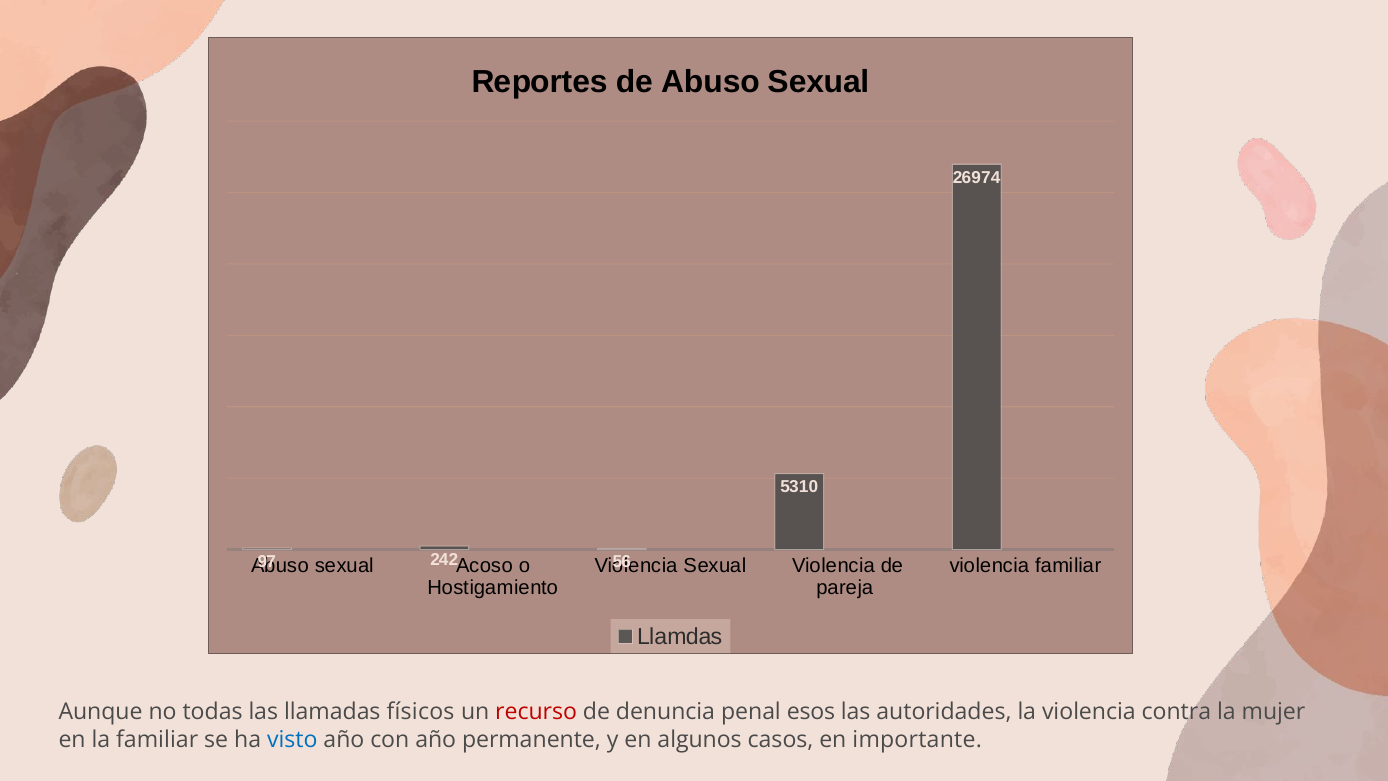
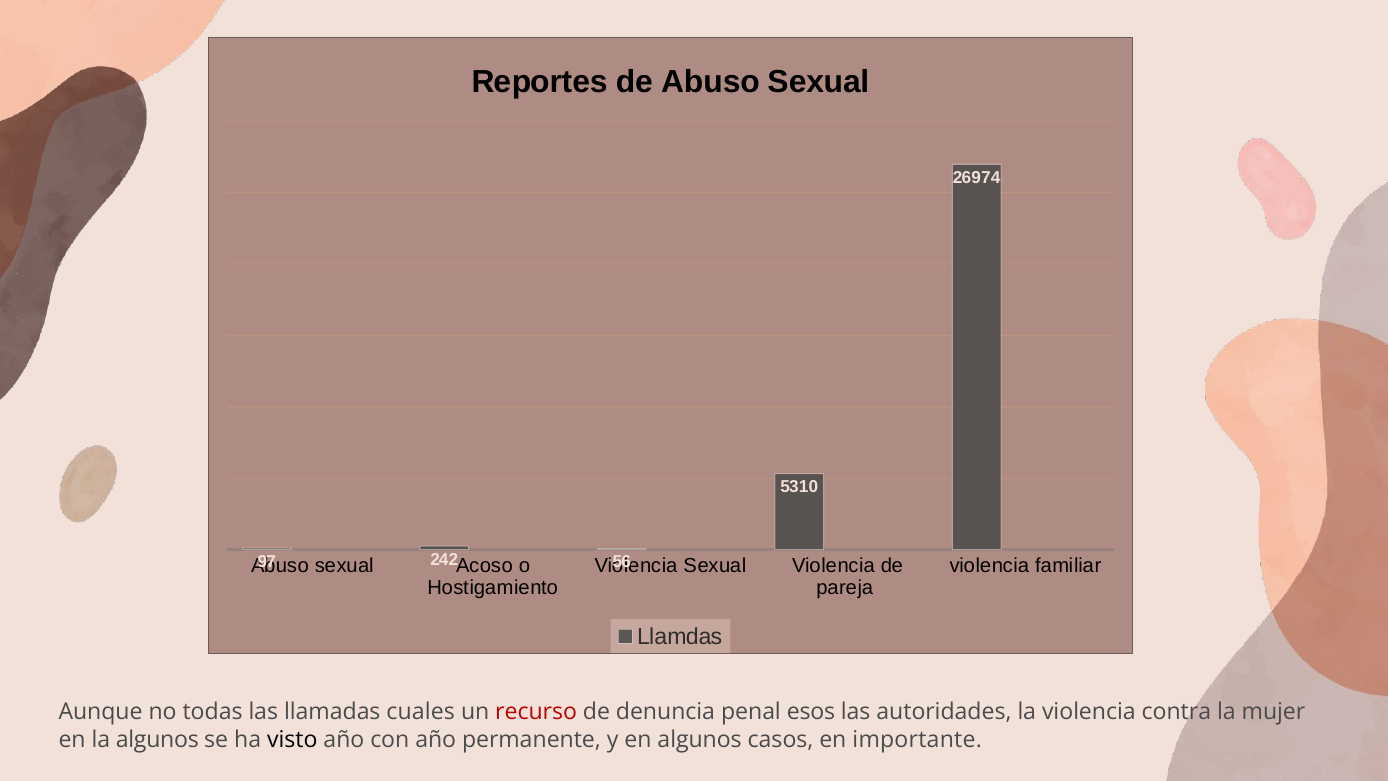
físicos: físicos -> cuales
la familiar: familiar -> algunos
visto colour: blue -> black
